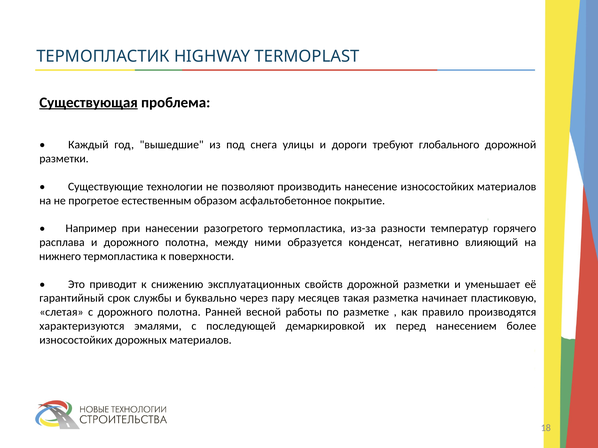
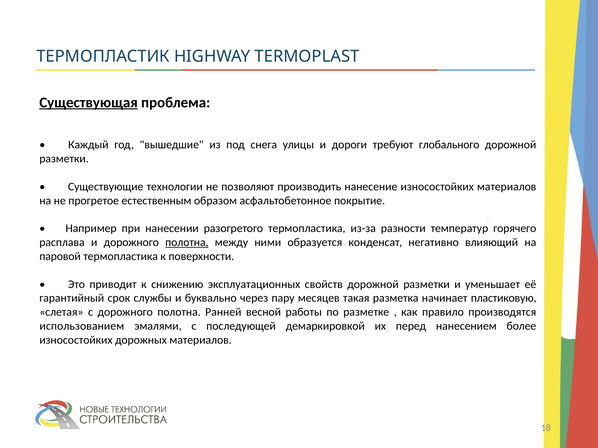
полотна at (187, 243) underline: none -> present
нижнего: нижнего -> паровой
характеризуются: характеризуются -> использованием
